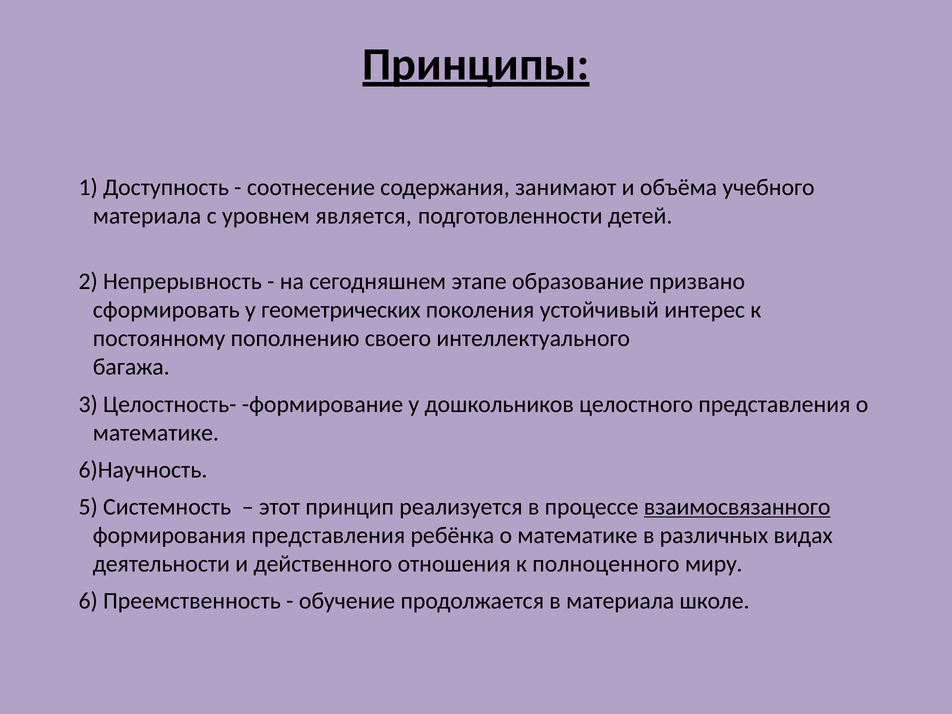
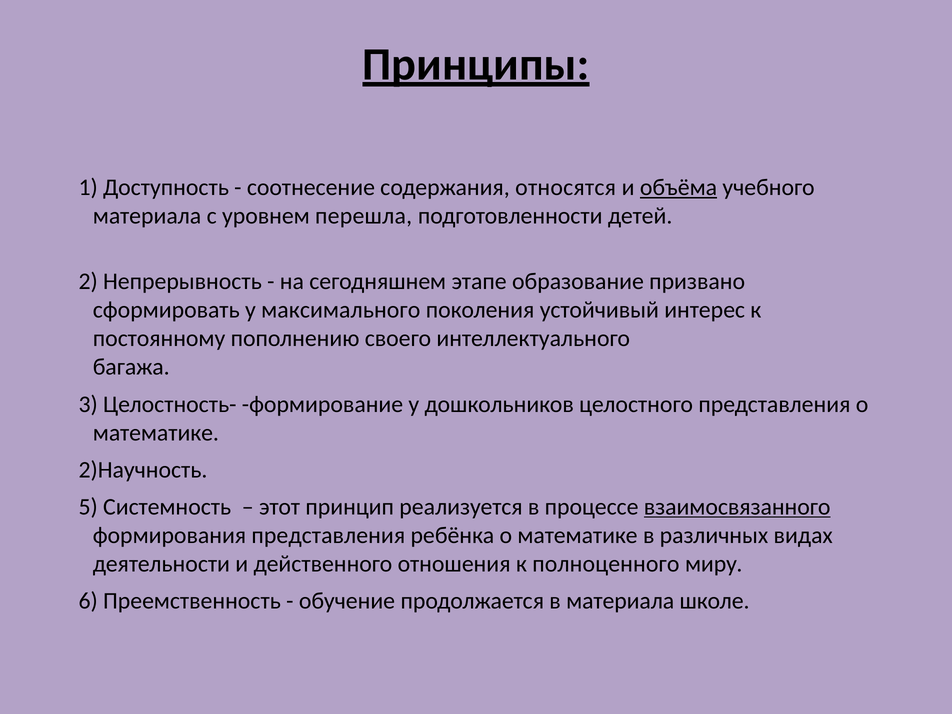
занимают: занимают -> относятся
объёма underline: none -> present
является: является -> перешла
геометрических: геометрических -> максимального
6)Научность: 6)Научность -> 2)Научность
